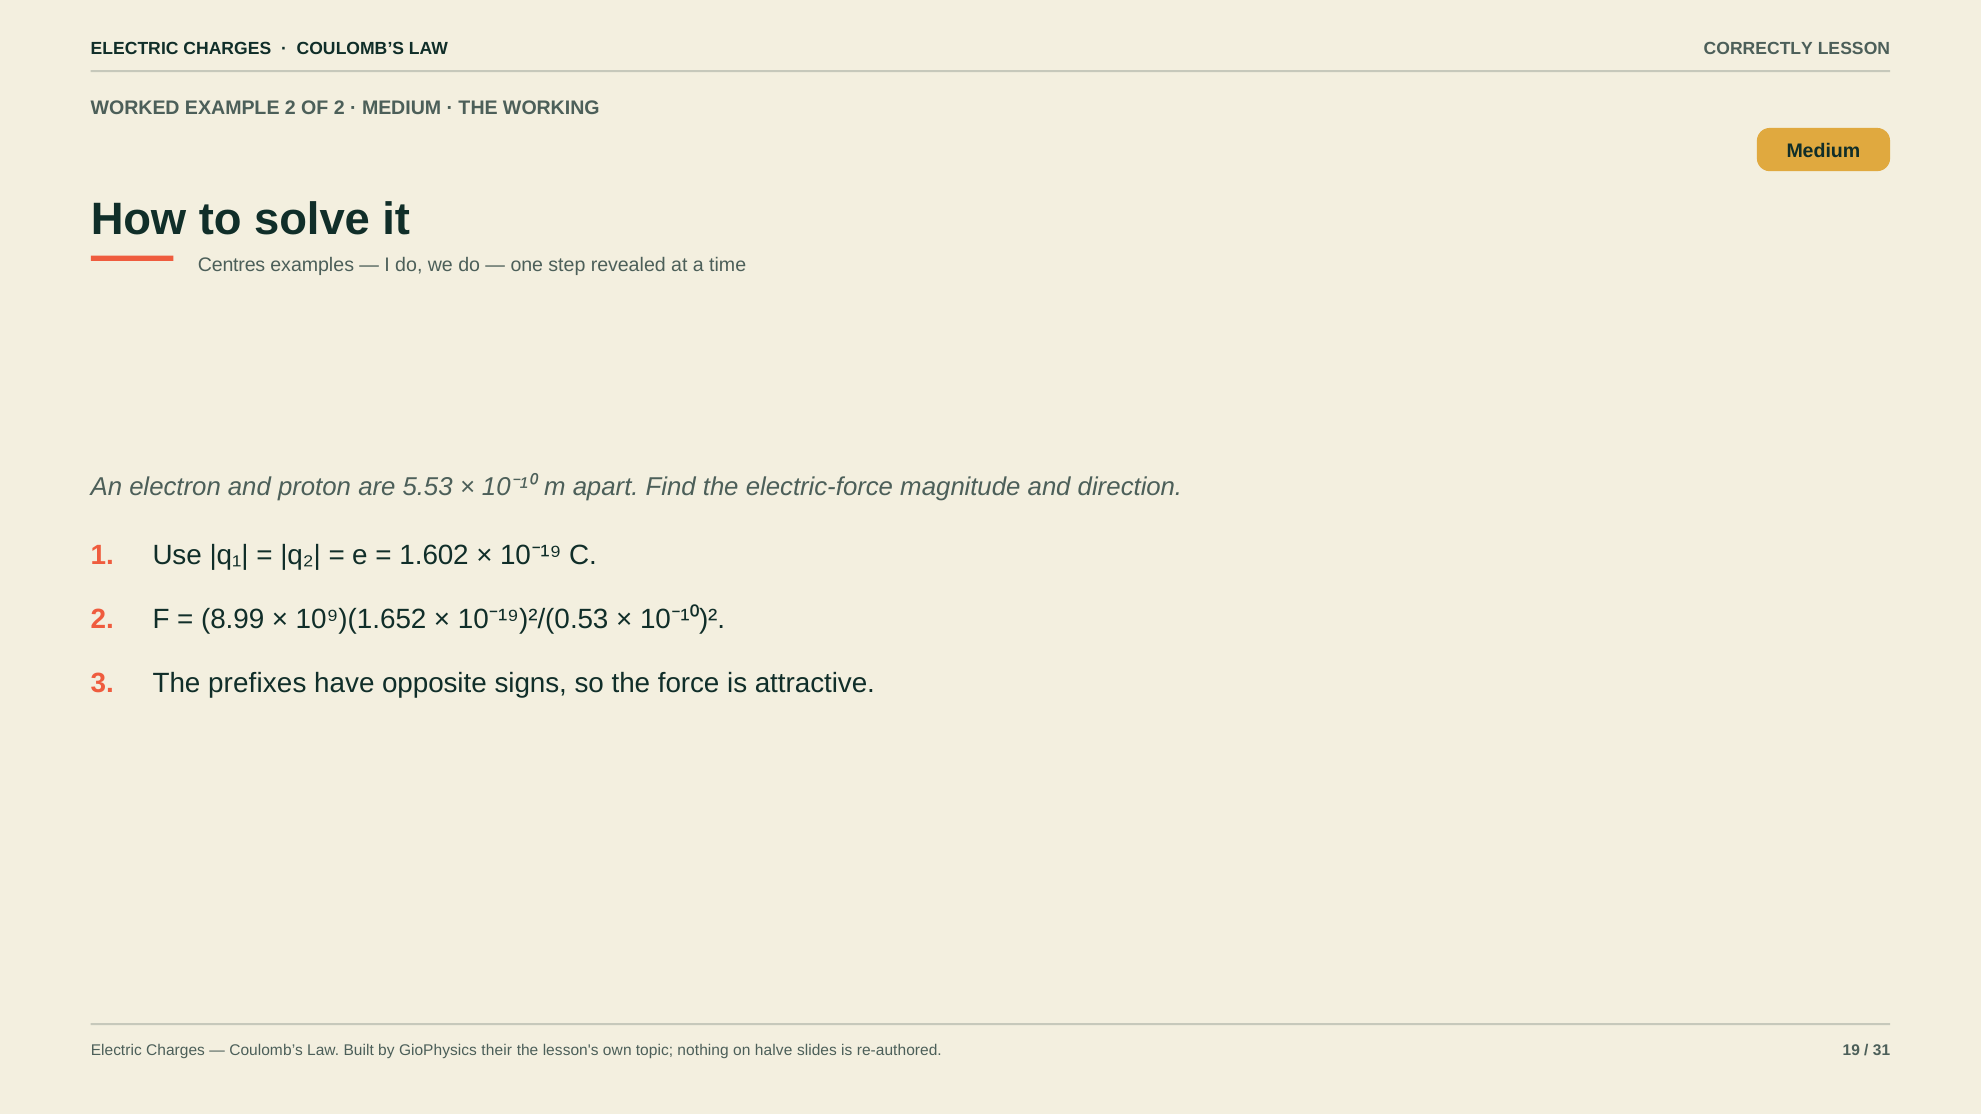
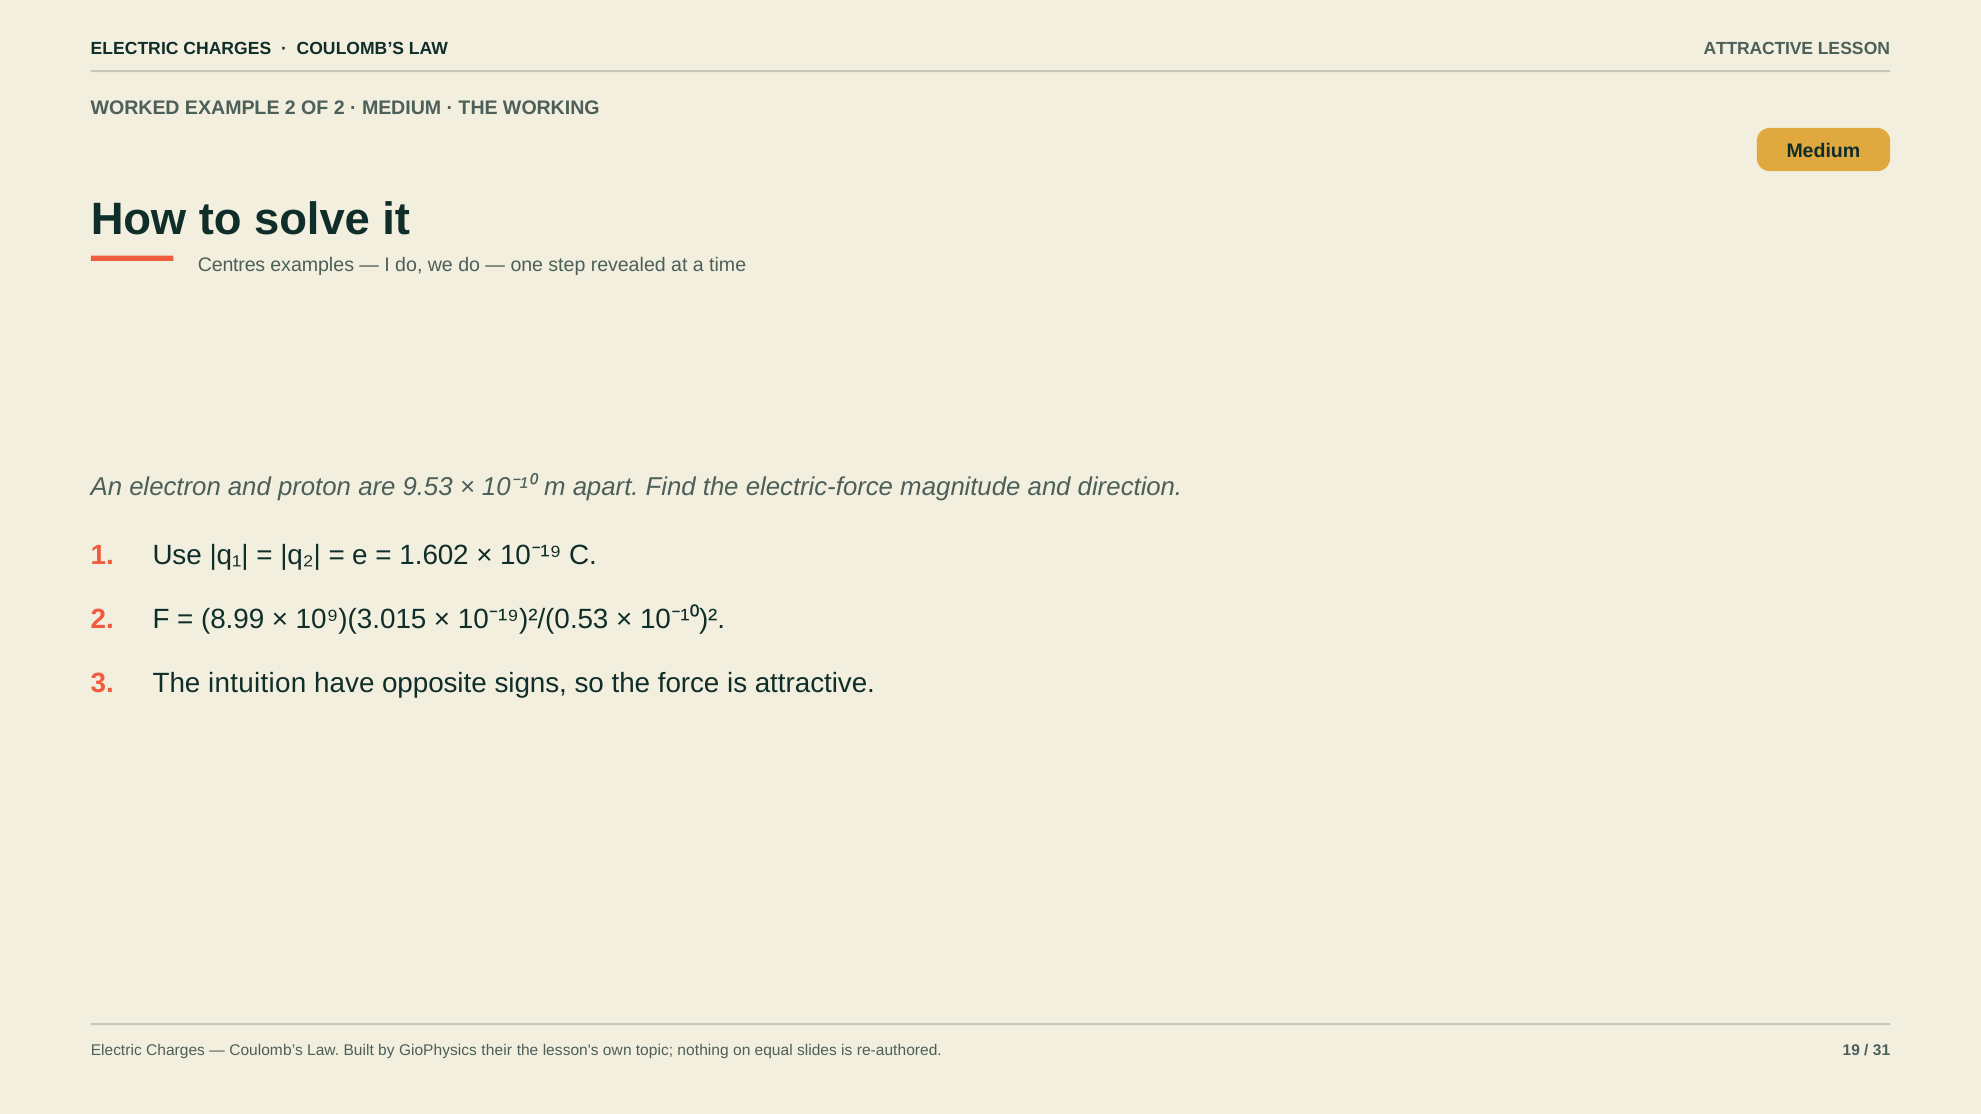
LAW CORRECTLY: CORRECTLY -> ATTRACTIVE
5.53: 5.53 -> 9.53
10⁹)(1.652: 10⁹)(1.652 -> 10⁹)(3.015
prefixes: prefixes -> intuition
halve: halve -> equal
